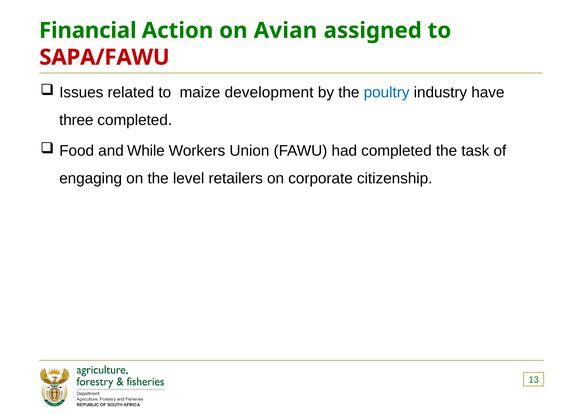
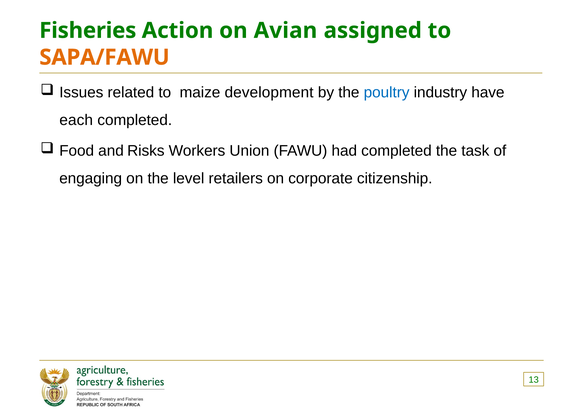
Financial: Financial -> Fisheries
SAPA/FAWU colour: red -> orange
three: three -> each
While: While -> Risks
